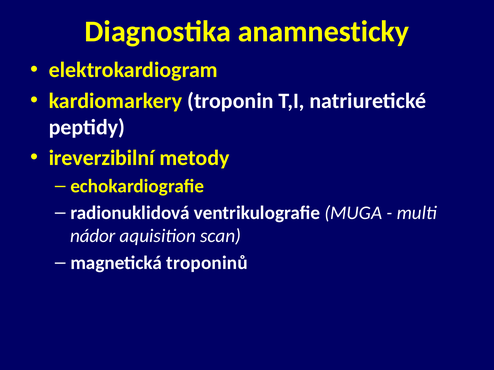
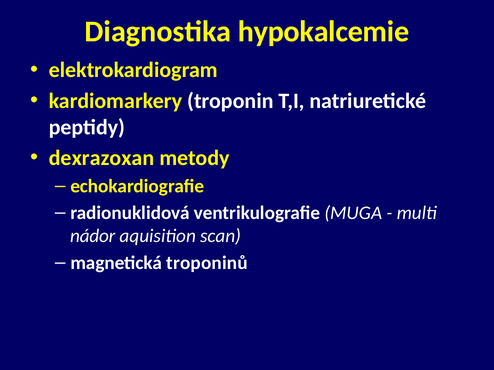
anamnesticky: anamnesticky -> hypokalcemie
ireverzibilní: ireverzibilní -> dexrazoxan
